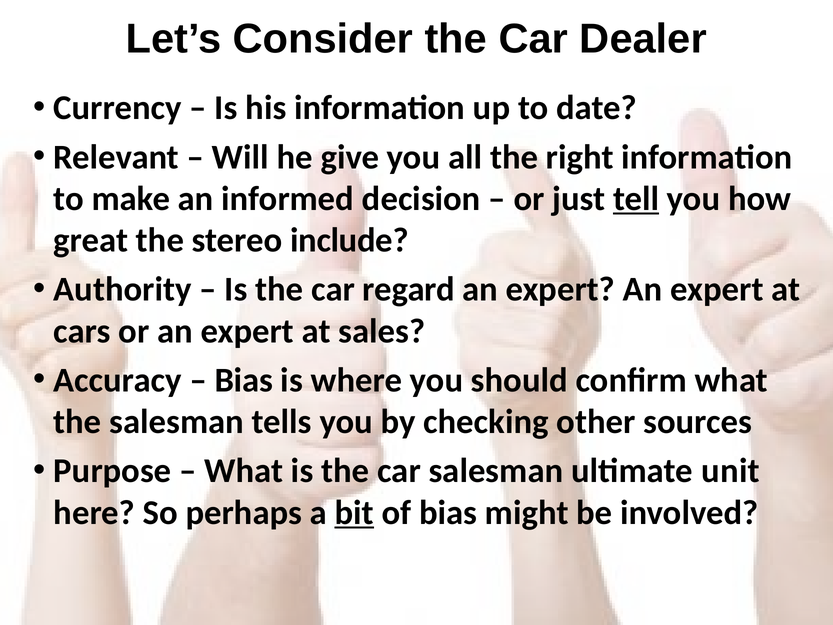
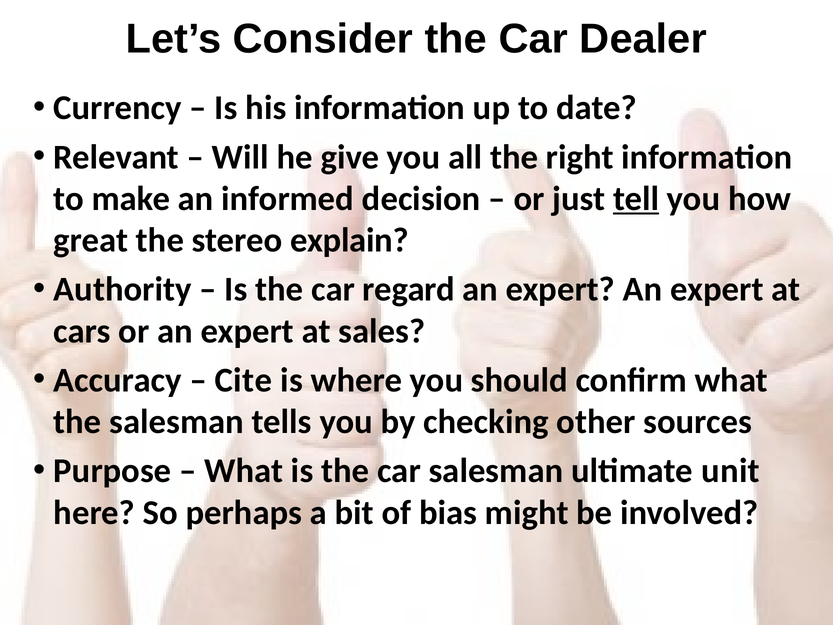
include: include -> explain
Bias at (244, 380): Bias -> Cite
bit underline: present -> none
